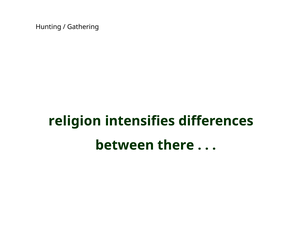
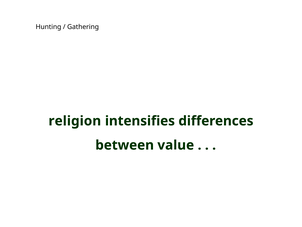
there: there -> value
